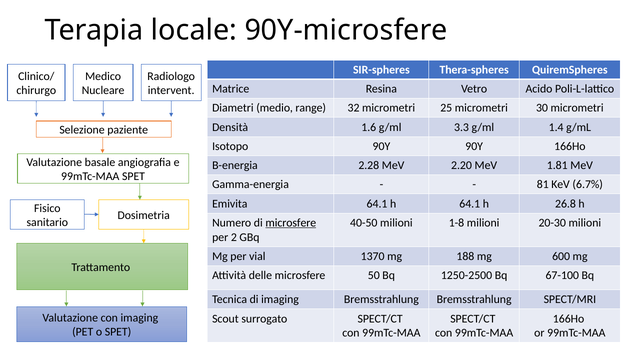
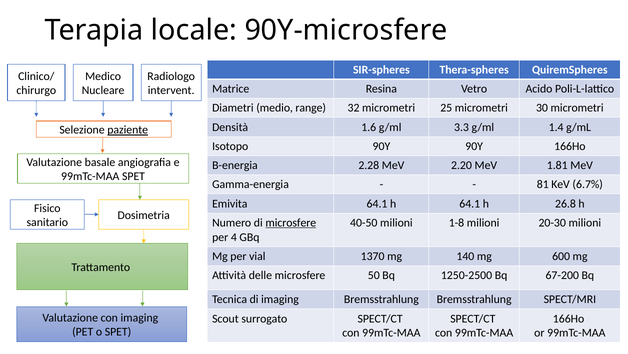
paziente underline: none -> present
2: 2 -> 4
188: 188 -> 140
67-100: 67-100 -> 67-200
